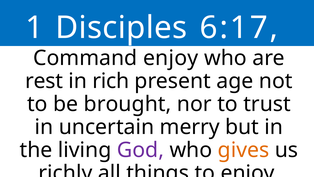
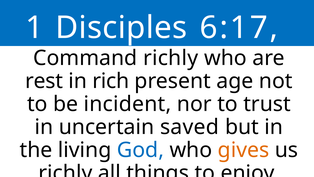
Command enjoy: enjoy -> richly
brought: brought -> incident
merry: merry -> saved
God colour: purple -> blue
